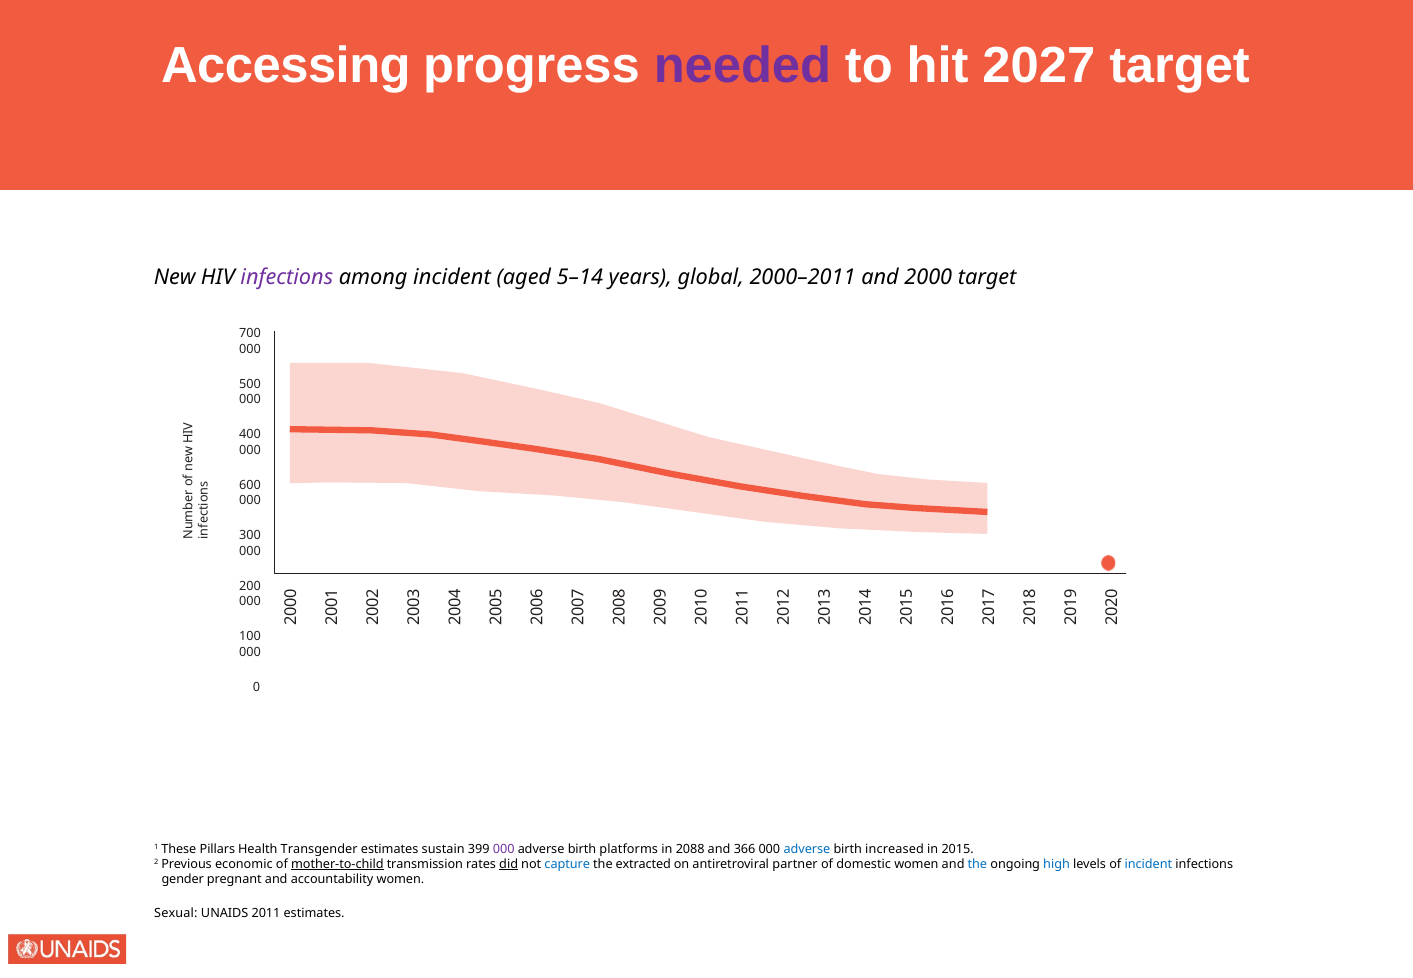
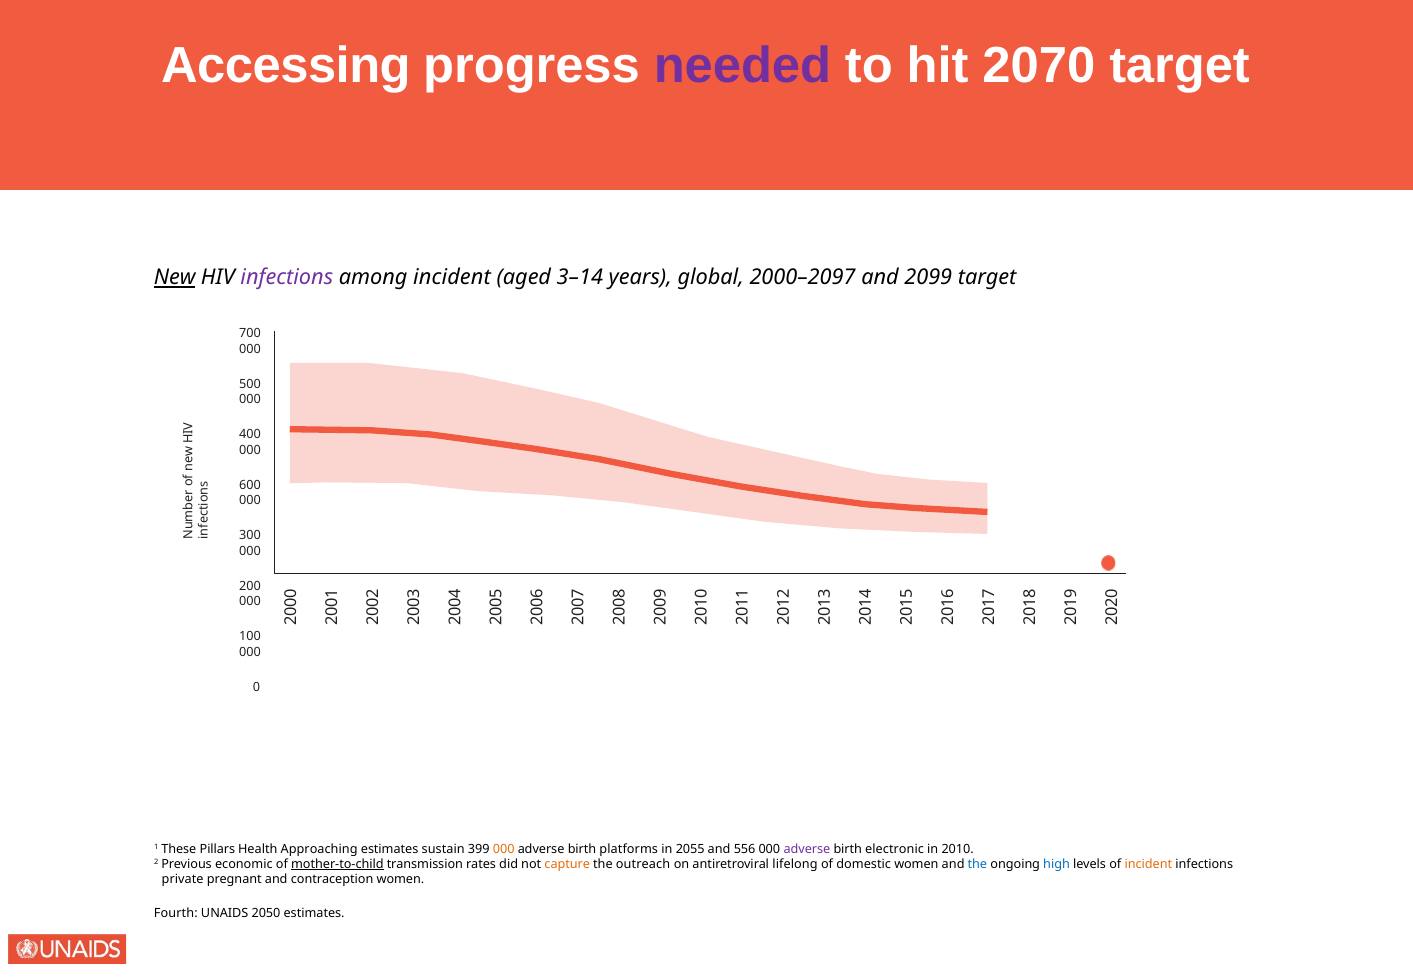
2027: 2027 -> 2070
New underline: none -> present
5–14: 5–14 -> 3–14
2000–2011: 2000–2011 -> 2000–2097
2000: 2000 -> 2099
Transgender: Transgender -> Approaching
000 at (504, 849) colour: purple -> orange
2088: 2088 -> 2055
366: 366 -> 556
adverse at (807, 849) colour: blue -> purple
increased: increased -> electronic
2015: 2015 -> 2010
did underline: present -> none
capture colour: blue -> orange
extracted: extracted -> outreach
partner: partner -> lifelong
incident at (1148, 865) colour: blue -> orange
gender: gender -> private
accountability: accountability -> contraception
Sexual: Sexual -> Fourth
2011: 2011 -> 2050
